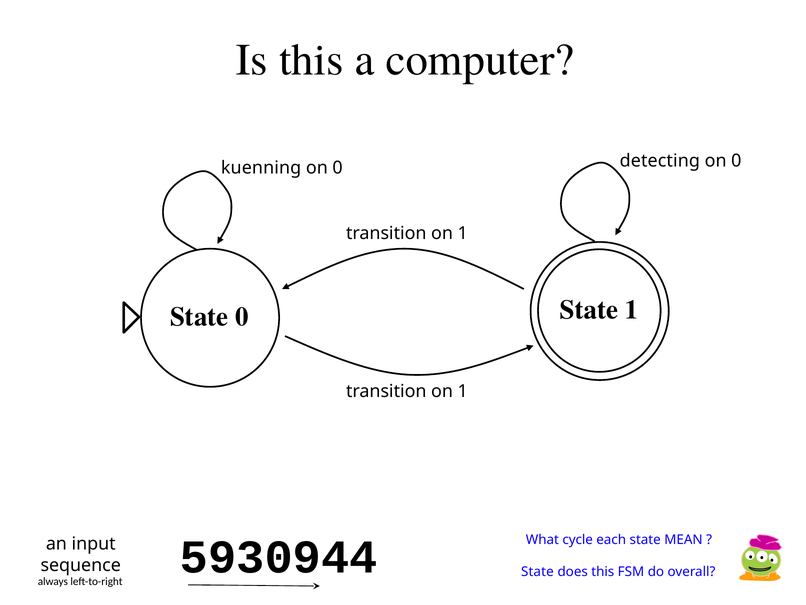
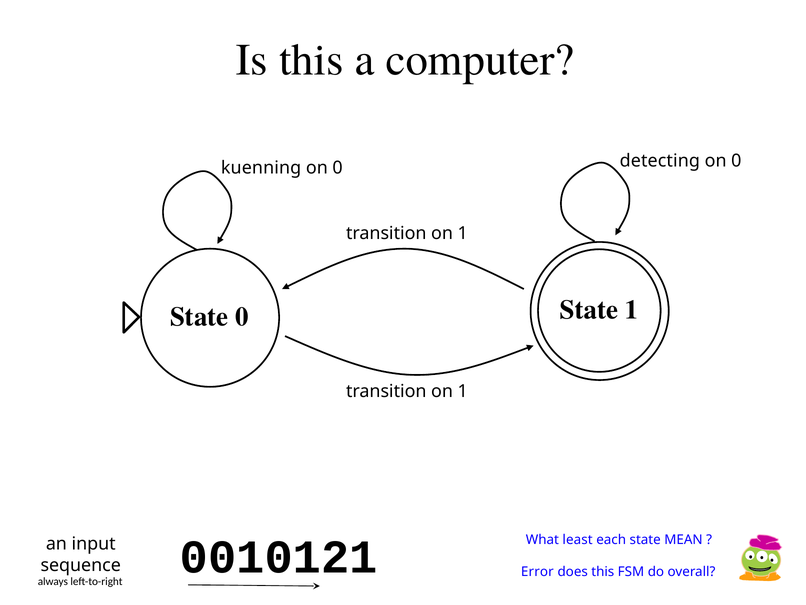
cycle: cycle -> least
5930944: 5930944 -> 0010121
State at (537, 571): State -> Error
